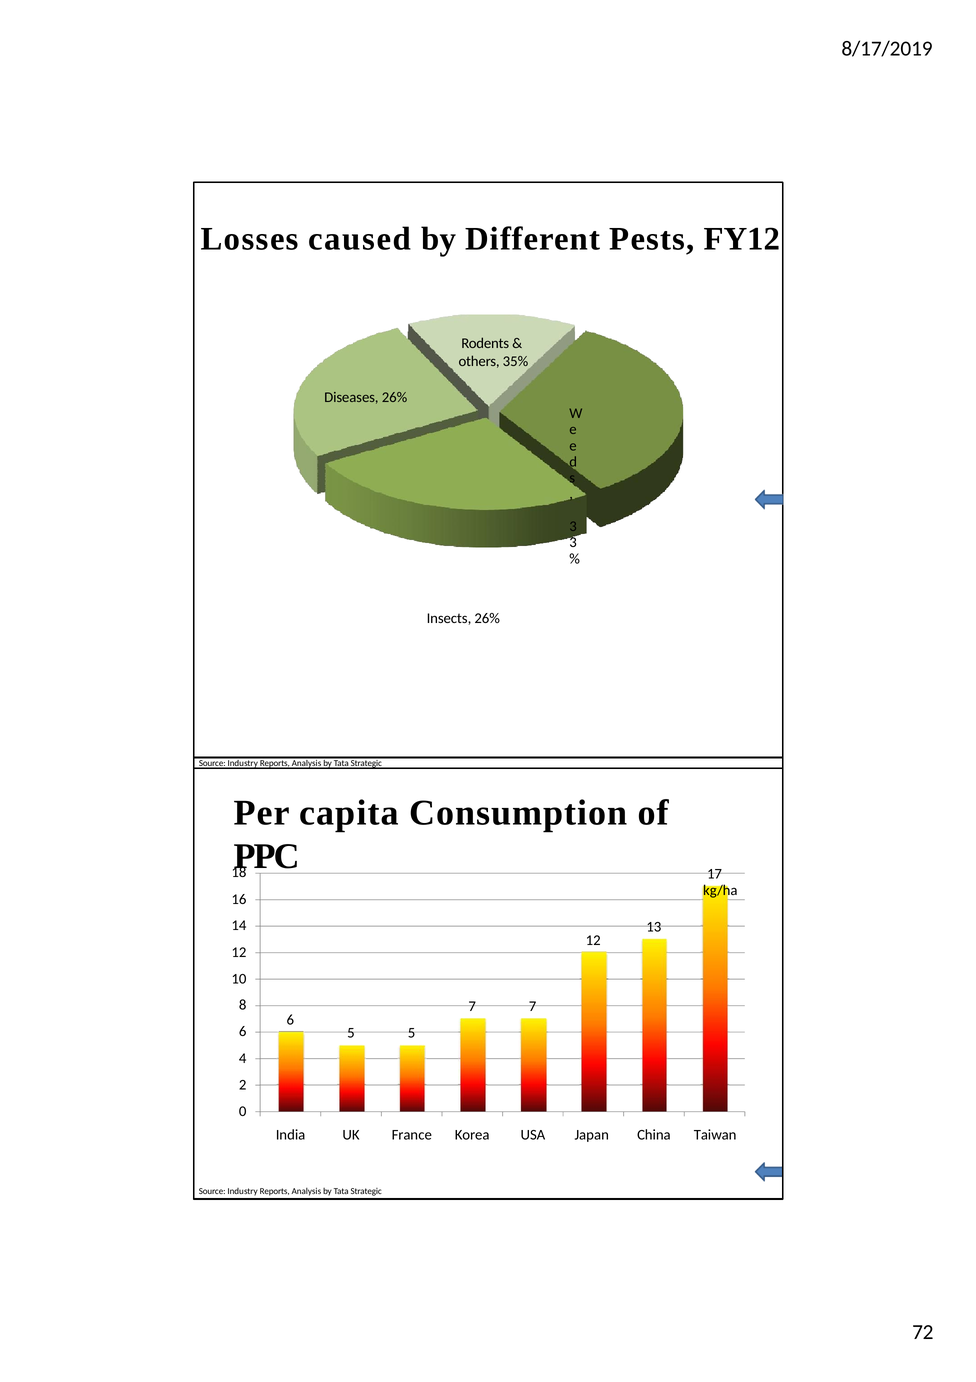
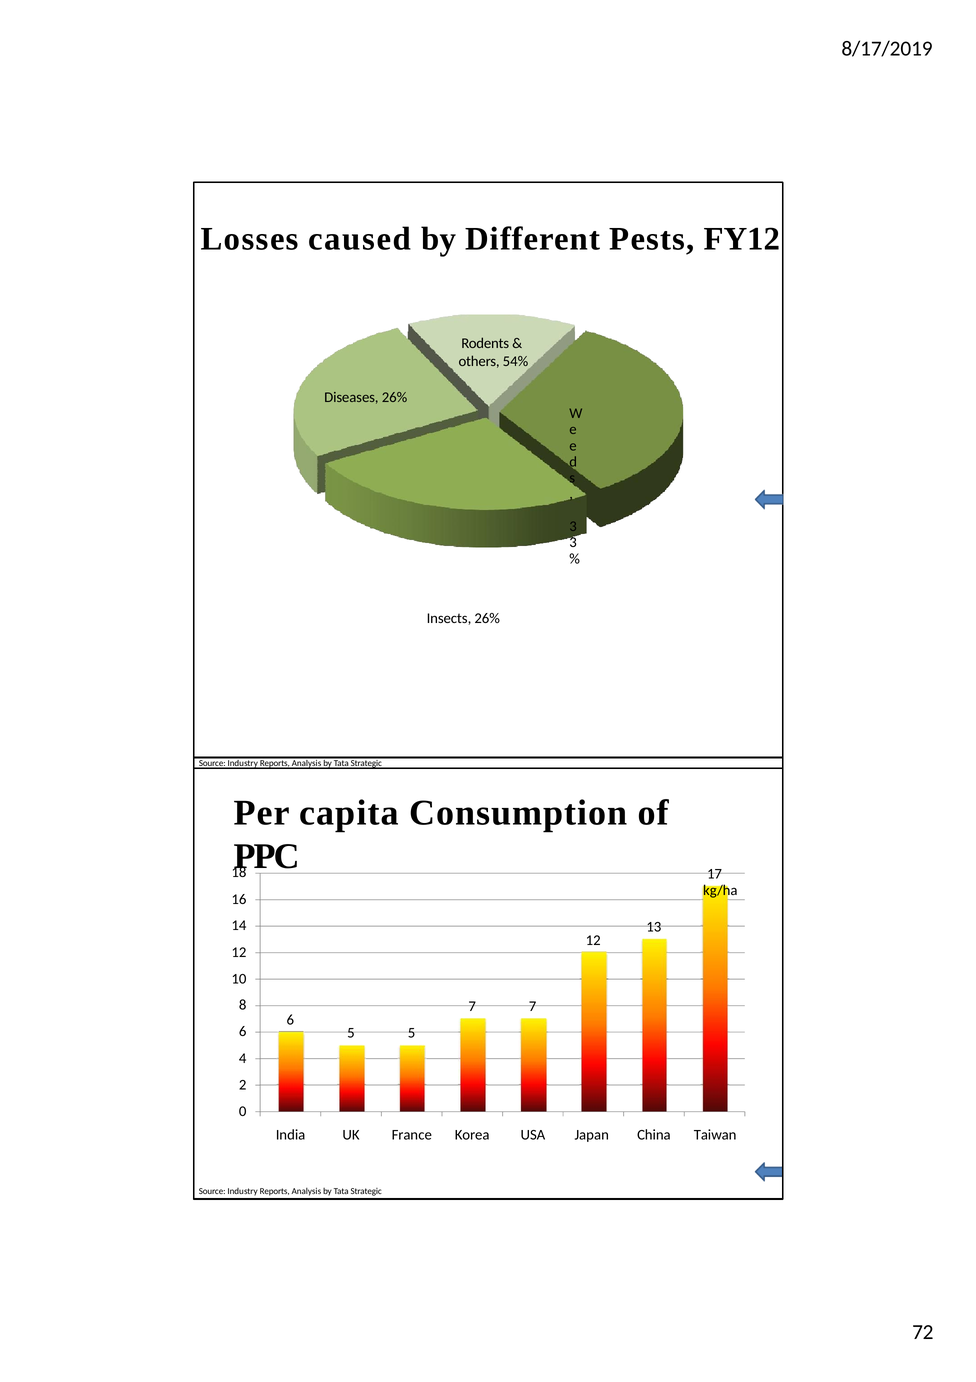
35%: 35% -> 54%
